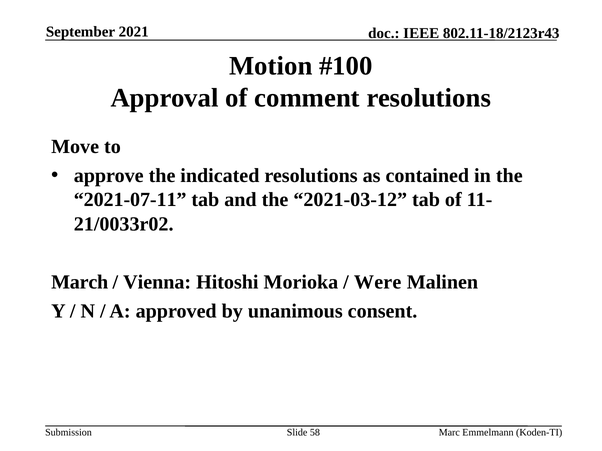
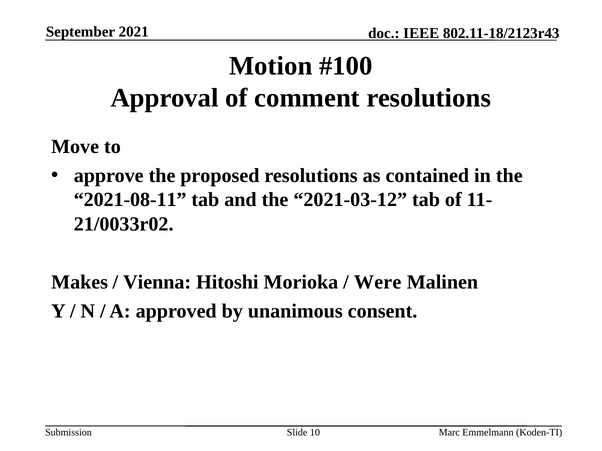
indicated: indicated -> proposed
2021-07-11: 2021-07-11 -> 2021-08-11
March: March -> Makes
58: 58 -> 10
